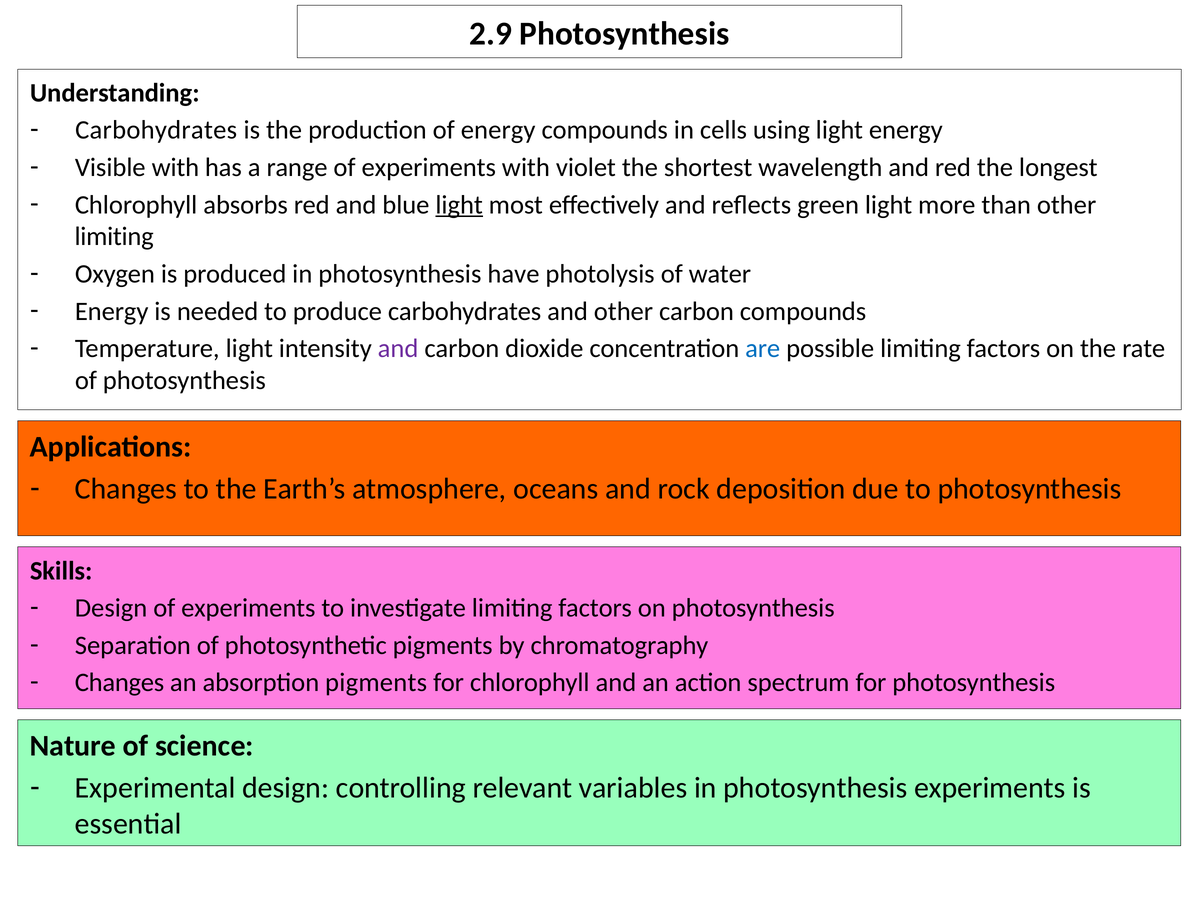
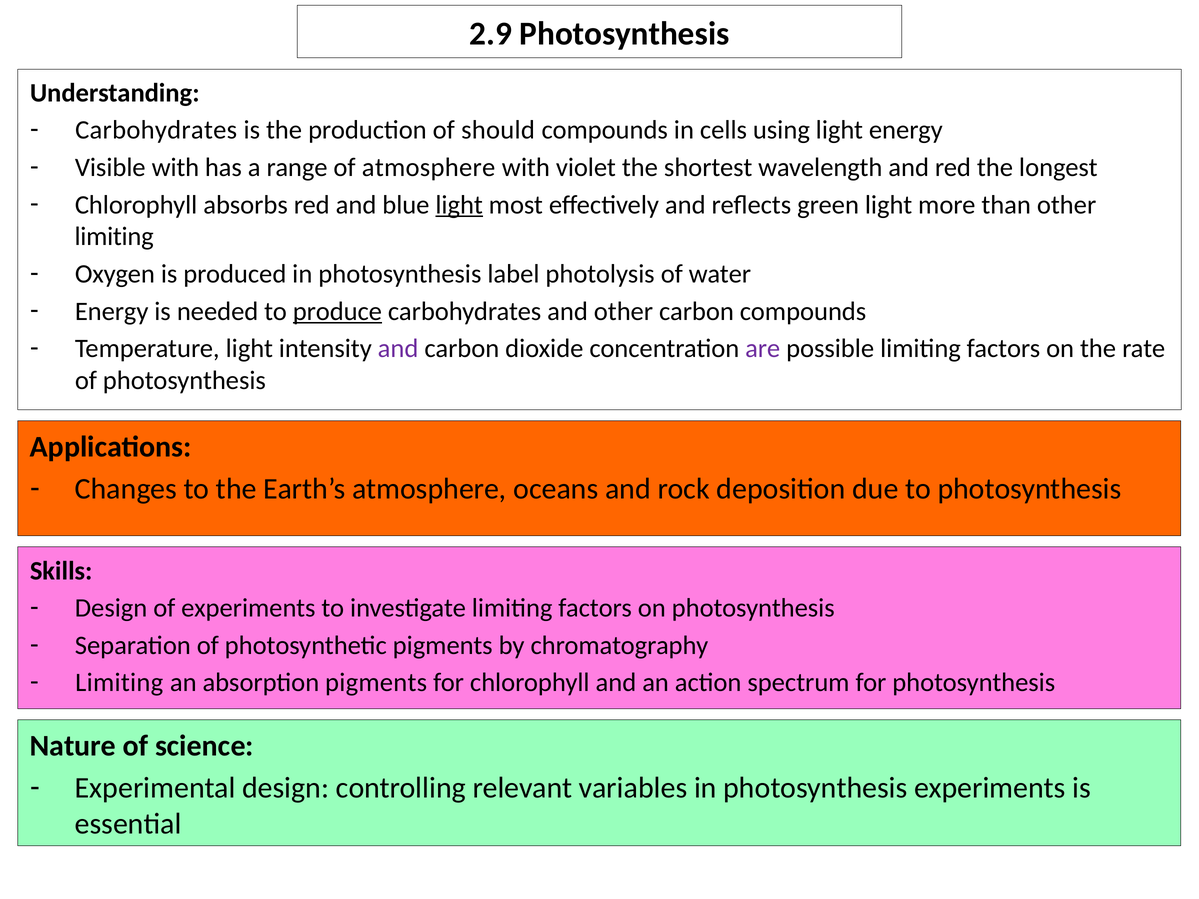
of energy: energy -> should
range of experiments: experiments -> atmosphere
have: have -> label
produce underline: none -> present
are colour: blue -> purple
Changes at (119, 683): Changes -> Limiting
